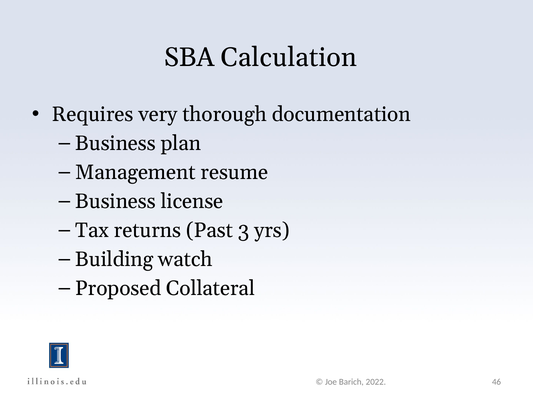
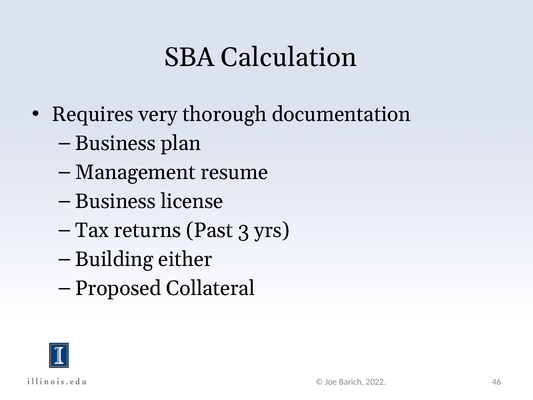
watch: watch -> either
